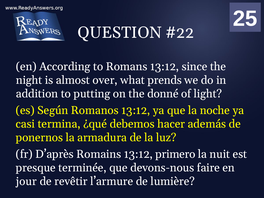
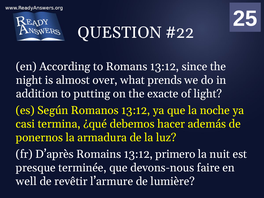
donné: donné -> exacte
jour: jour -> well
